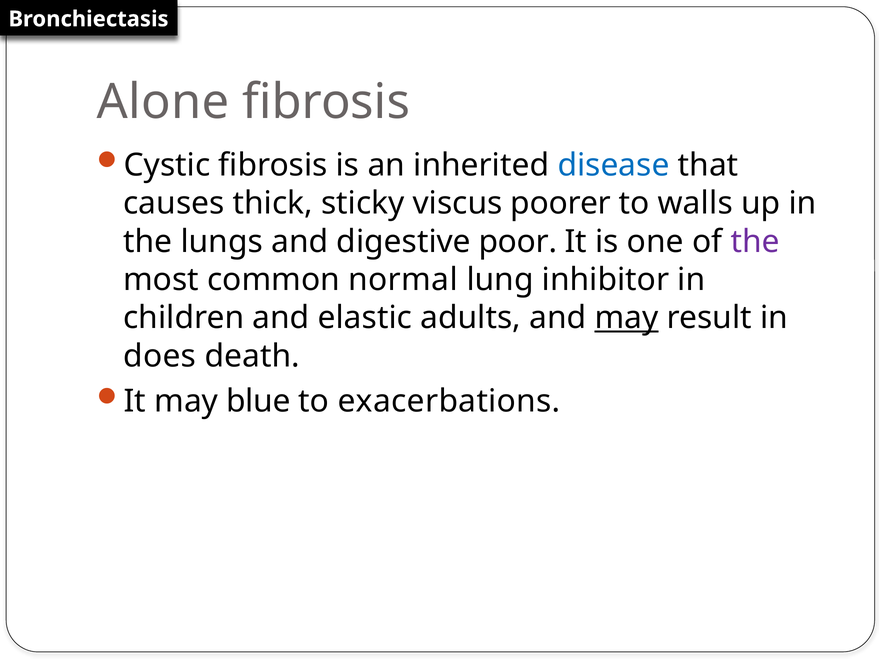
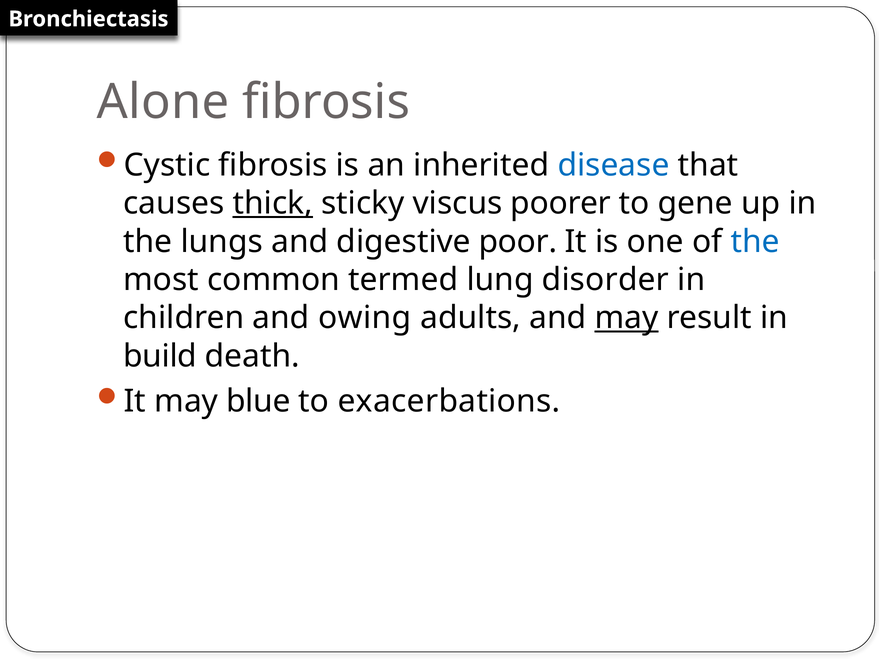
thick underline: none -> present
walls: walls -> gene
the at (755, 241) colour: purple -> blue
normal: normal -> termed
inhibitor: inhibitor -> disorder
elastic: elastic -> owing
does: does -> build
